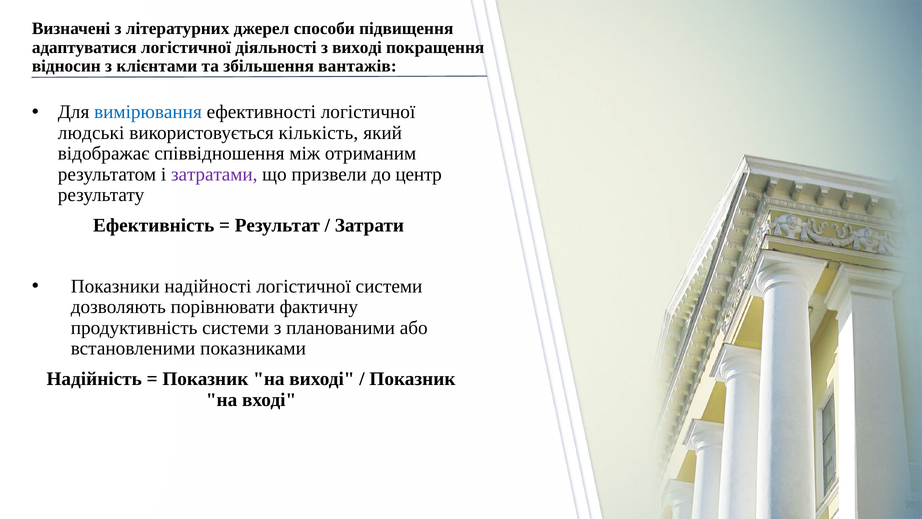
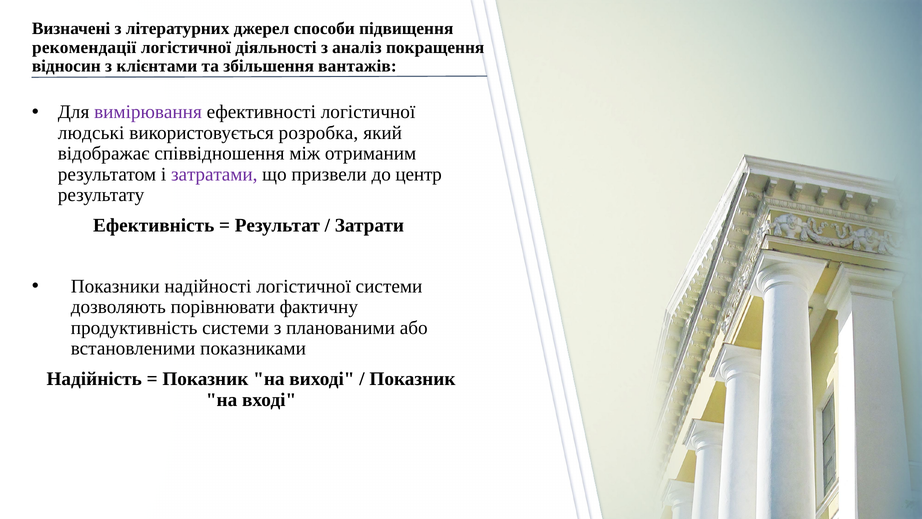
адаптуватися: адаптуватися -> рекомендації
з виході: виході -> аналіз
вимірювання colour: blue -> purple
кількість: кількість -> розробка
